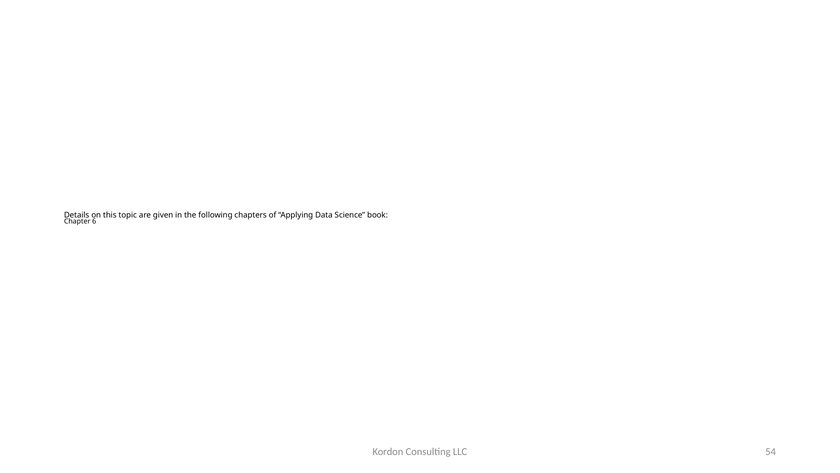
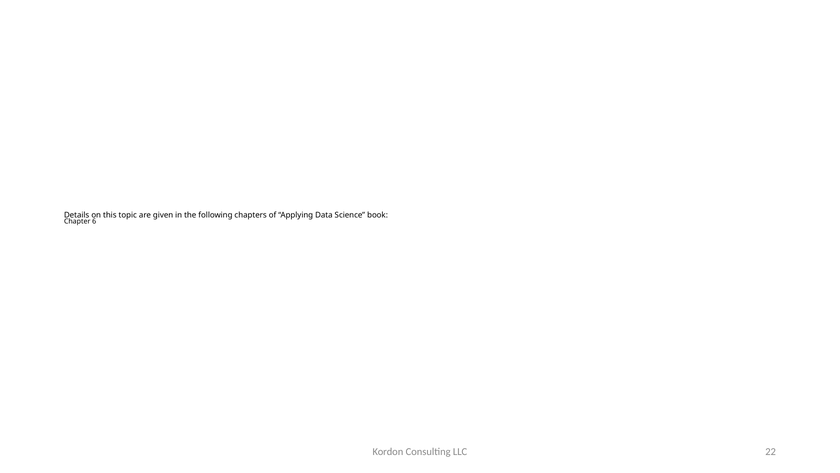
54: 54 -> 22
